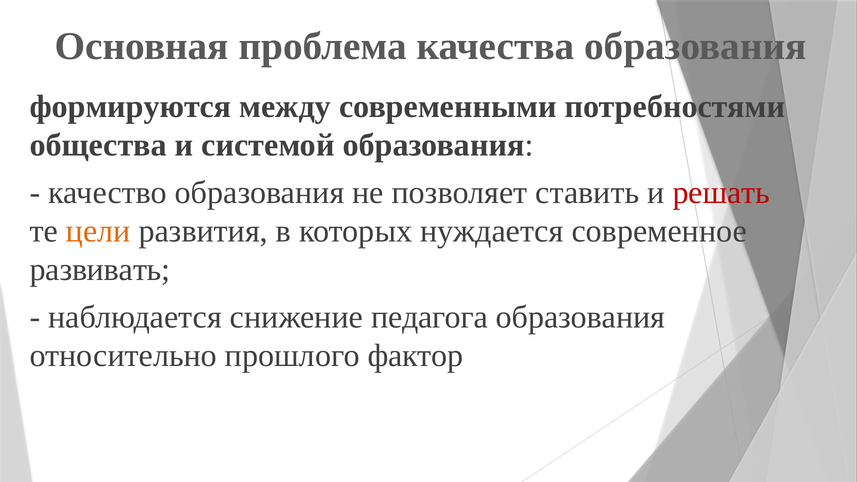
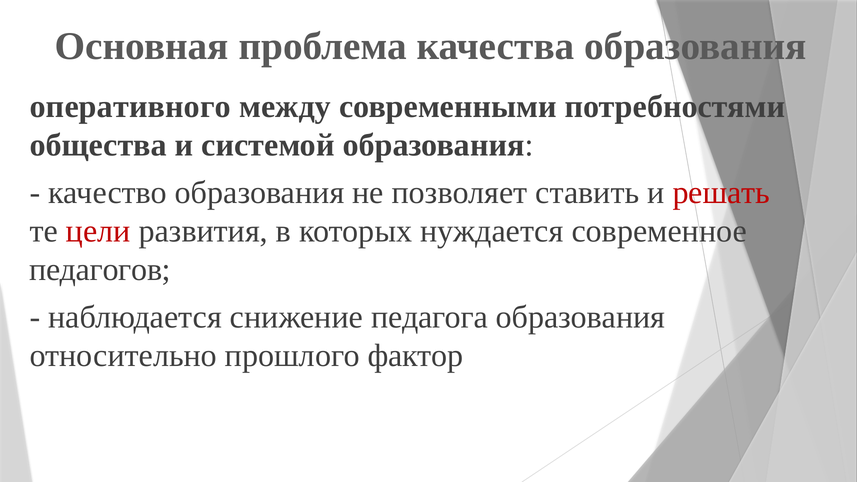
формируются: формируются -> оперативного
цели colour: orange -> red
развивать: развивать -> педагогов
